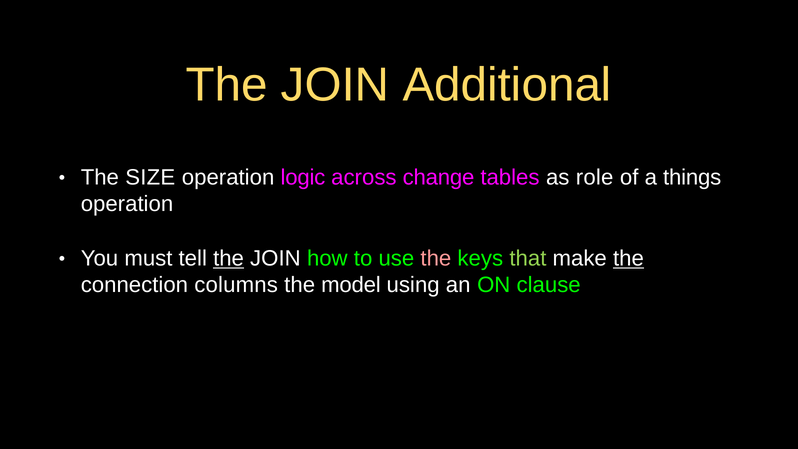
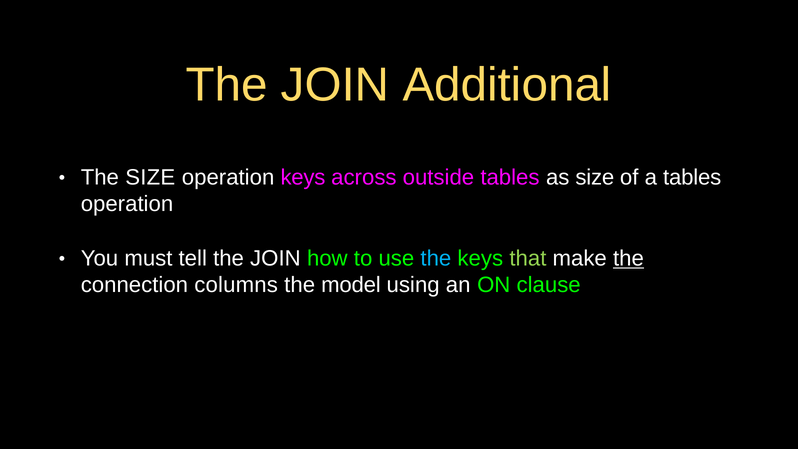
operation logic: logic -> keys
change: change -> outside
as role: role -> size
a things: things -> tables
the at (229, 258) underline: present -> none
the at (436, 258) colour: pink -> light blue
